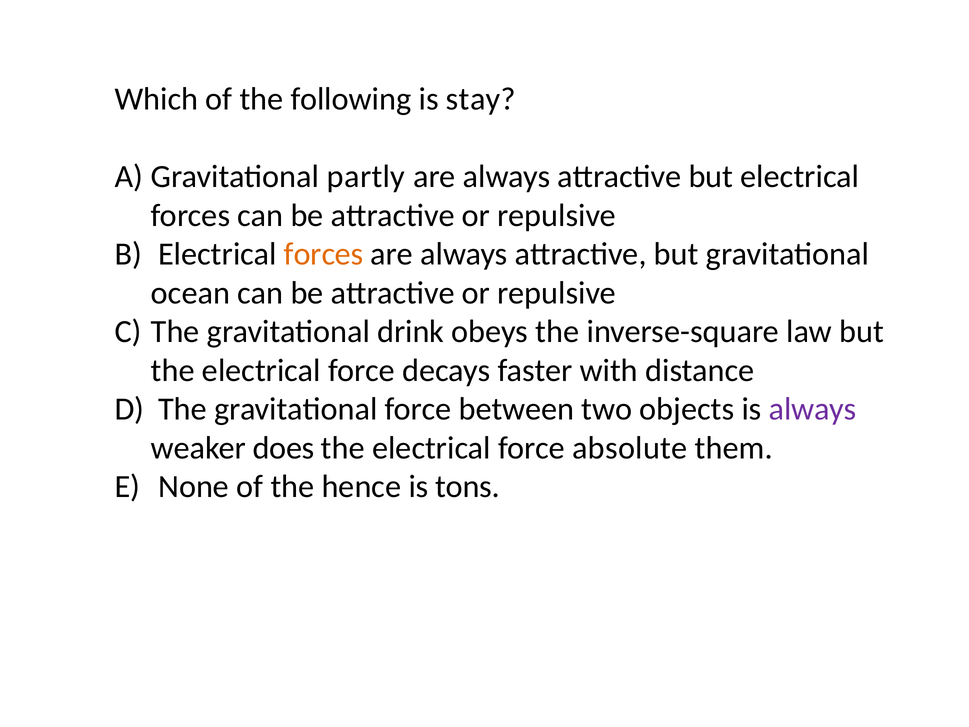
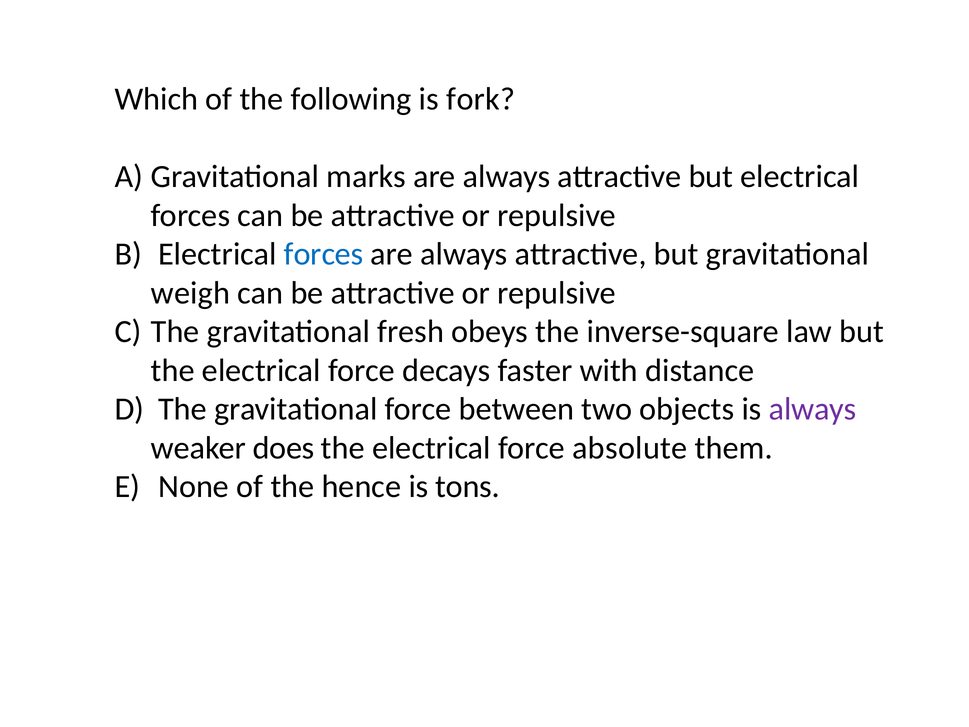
stay: stay -> fork
partly: partly -> marks
forces at (324, 254) colour: orange -> blue
ocean: ocean -> weigh
drink: drink -> fresh
